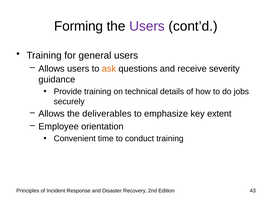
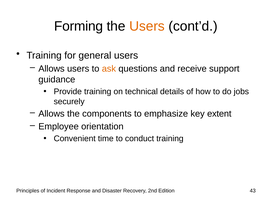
Users at (147, 26) colour: purple -> orange
severity: severity -> support
deliverables: deliverables -> components
